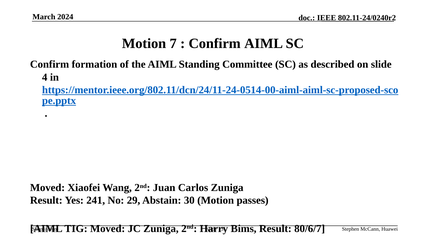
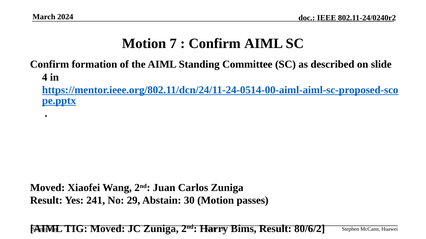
80/6/7: 80/6/7 -> 80/6/2
